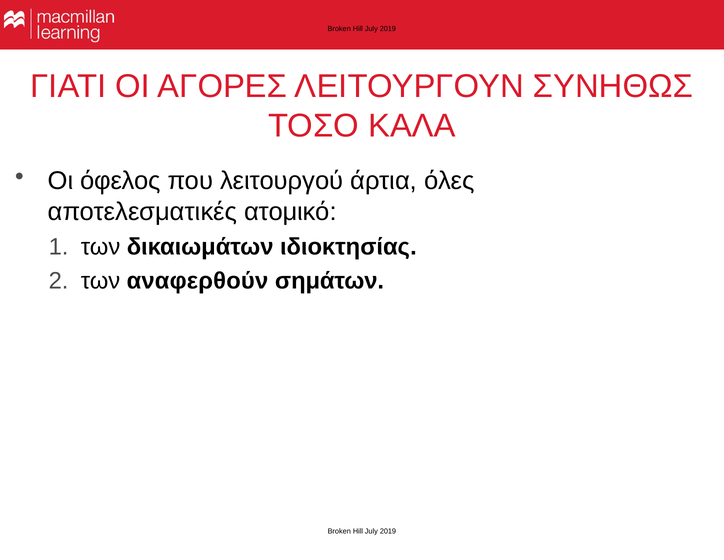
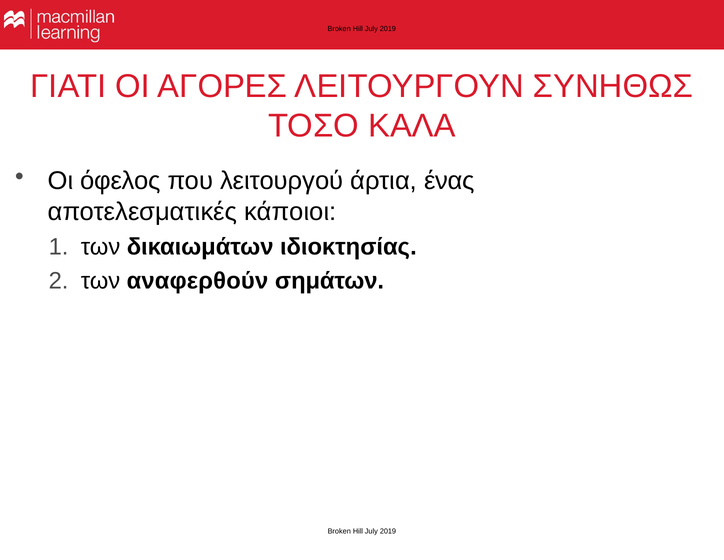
όλες: όλες -> ένας
ατομικό: ατομικό -> κάποιοι
